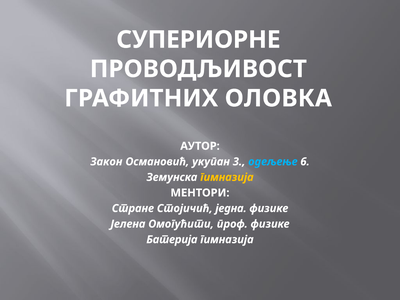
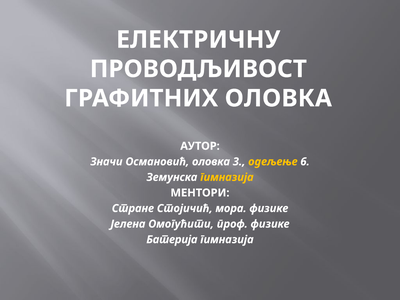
СУПЕРИОРНЕ: СУПЕРИОРНЕ -> ЕЛЕКТРИЧНУ
Закон: Закон -> Значи
Османовић укупан: укупан -> оловка
одељење colour: light blue -> yellow
једна: једна -> мора
